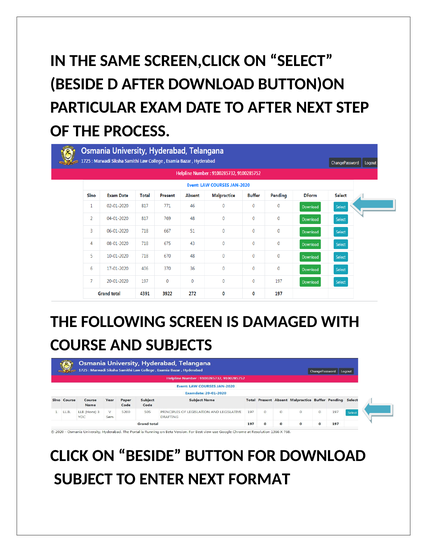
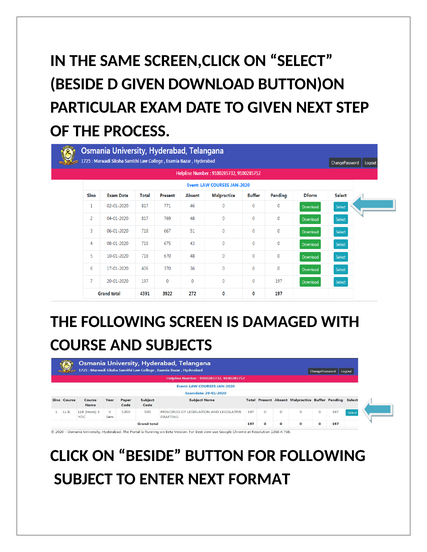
D AFTER: AFTER -> GIVEN
TO AFTER: AFTER -> GIVEN
FOR DOWNLOAD: DOWNLOAD -> FOLLOWING
